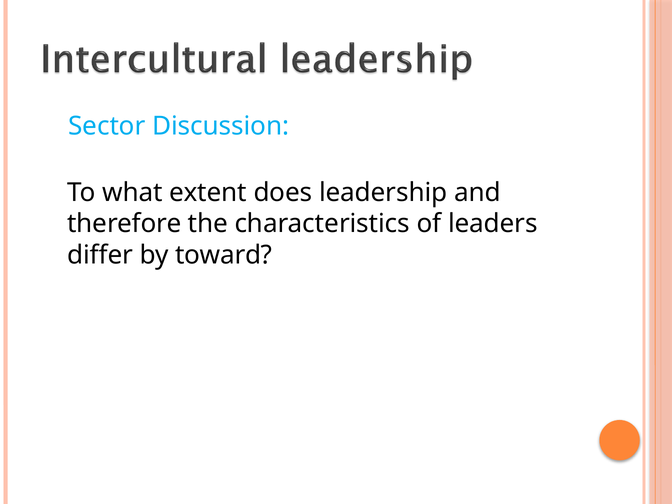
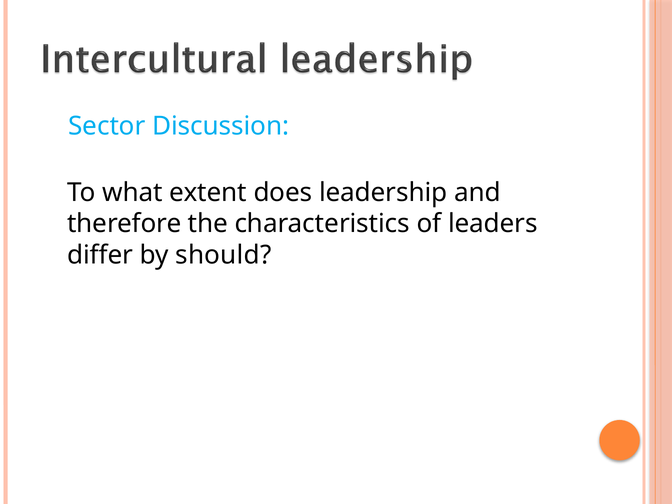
toward: toward -> should
